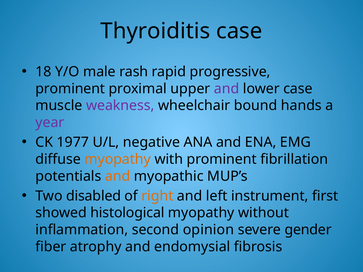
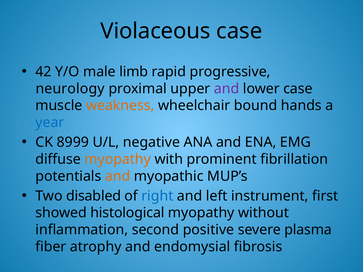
Thyroiditis: Thyroiditis -> Violaceous
18: 18 -> 42
rash: rash -> limb
prominent at (70, 89): prominent -> neurology
weakness colour: purple -> orange
year colour: purple -> blue
1977: 1977 -> 8999
right colour: orange -> blue
opinion: opinion -> positive
gender: gender -> plasma
